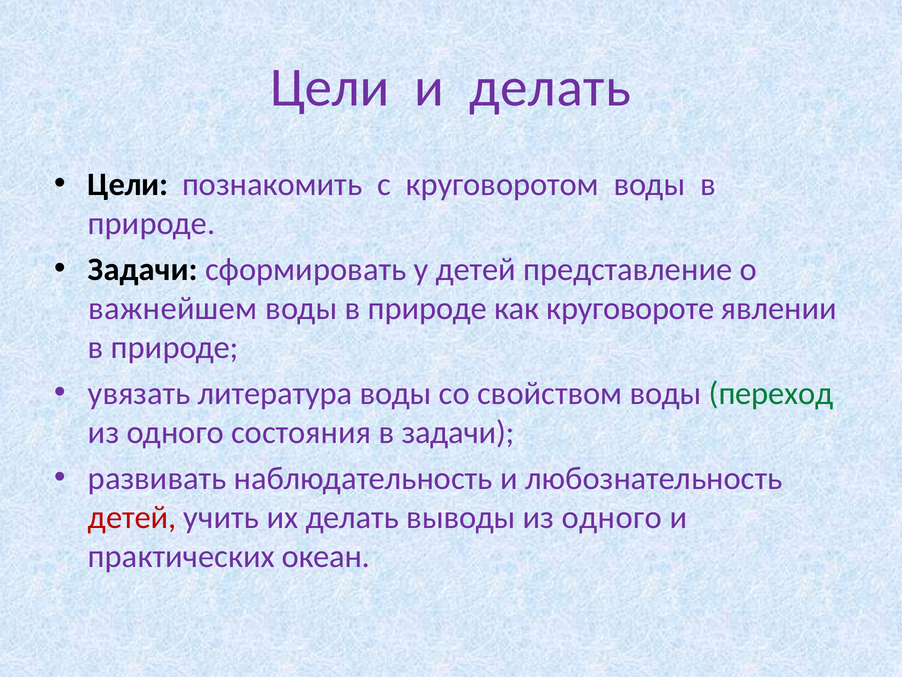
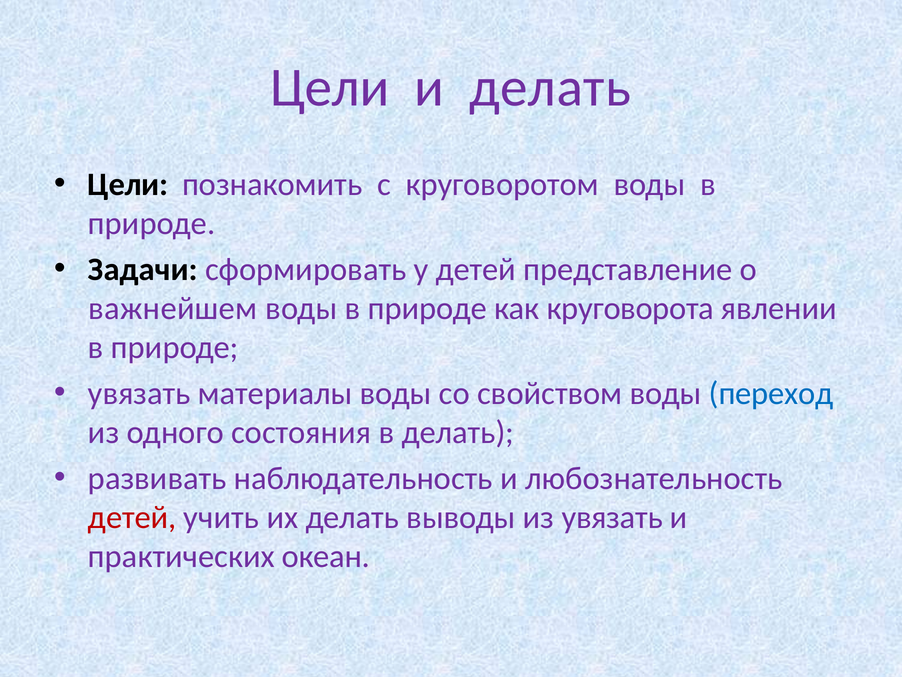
круговороте: круговороте -> круговорота
литература: литература -> материалы
переход colour: green -> blue
в задачи: задачи -> делать
выводы из одного: одного -> увязать
